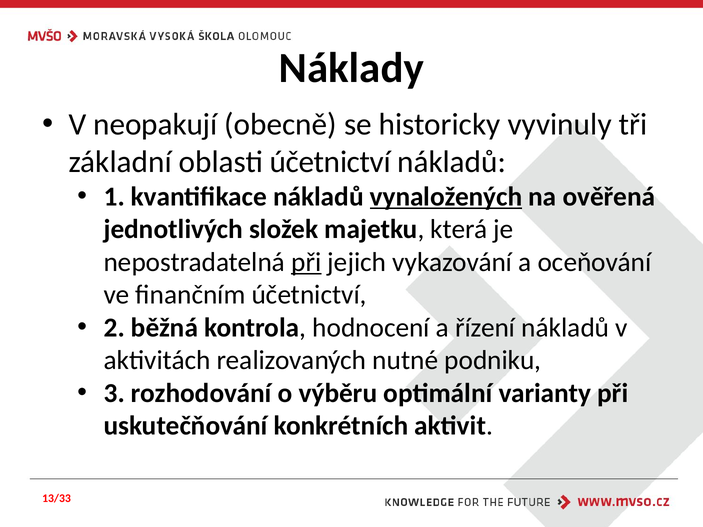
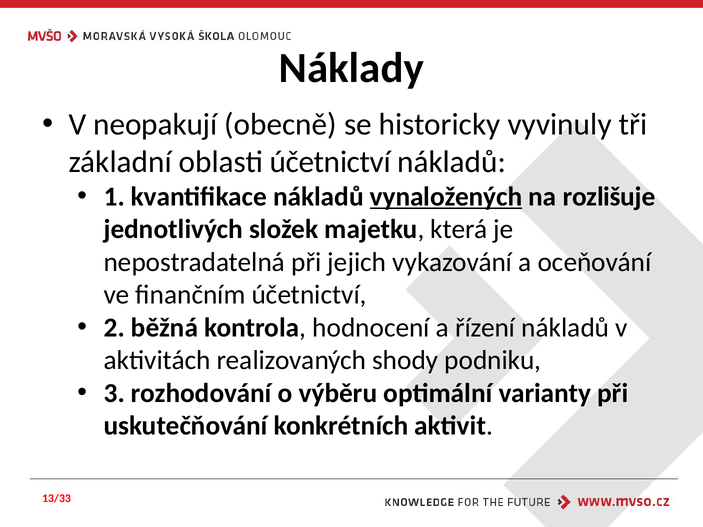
ověřená: ověřená -> rozlišuje
při at (306, 262) underline: present -> none
nutné: nutné -> shody
